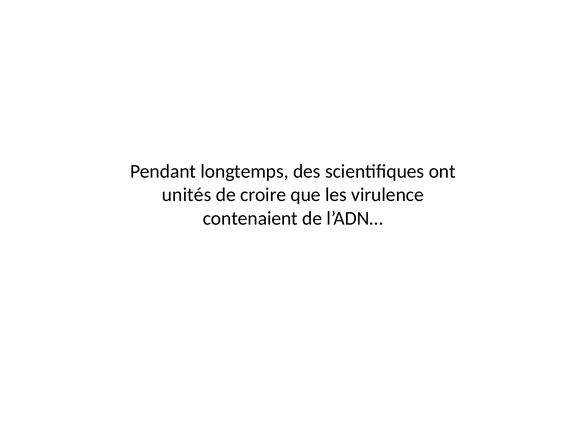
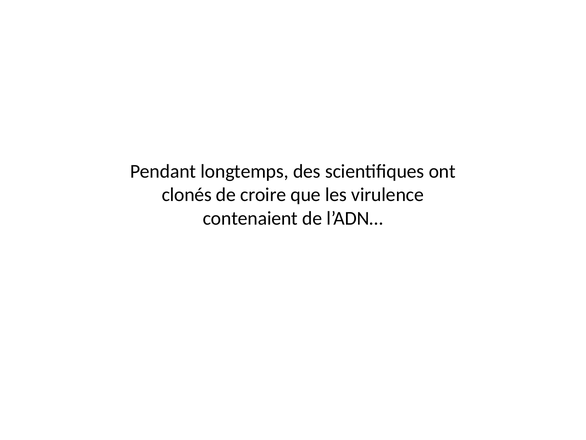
unités: unités -> clonés
